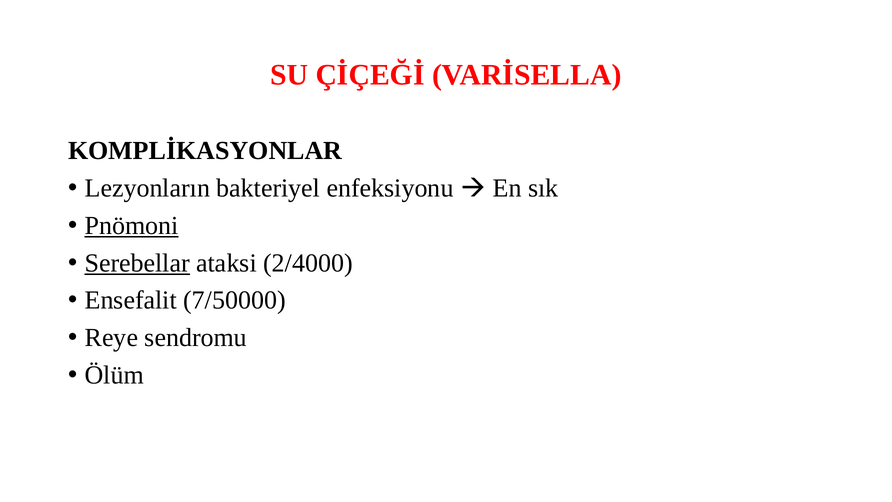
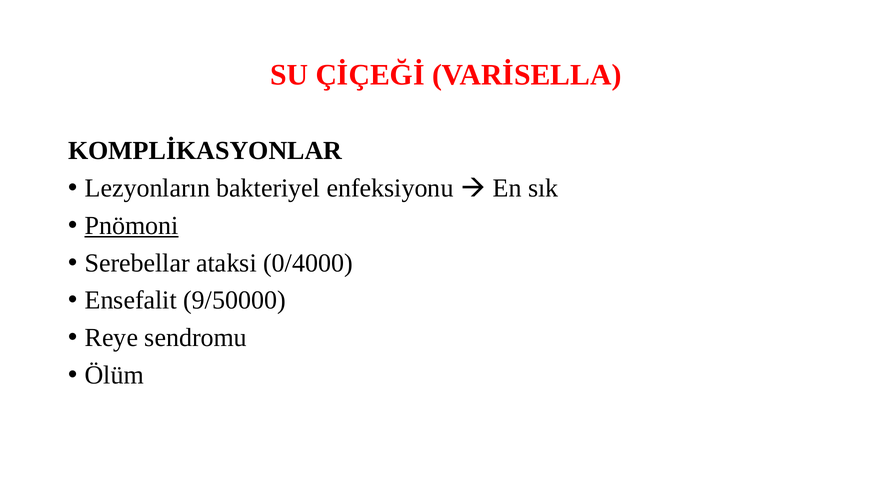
Serebellar underline: present -> none
2/4000: 2/4000 -> 0/4000
7/50000: 7/50000 -> 9/50000
